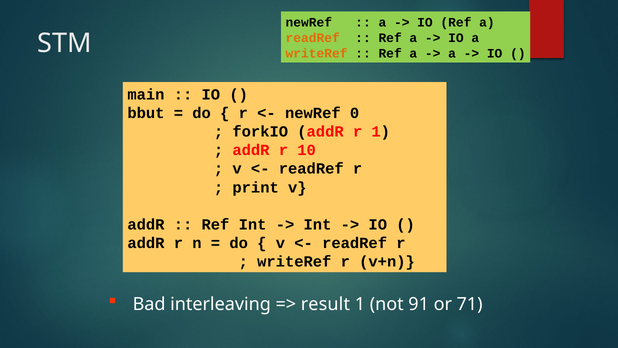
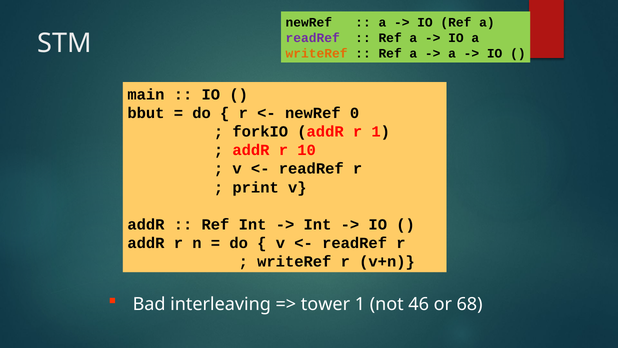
readRef at (313, 38) colour: orange -> purple
result: result -> tower
91: 91 -> 46
71: 71 -> 68
